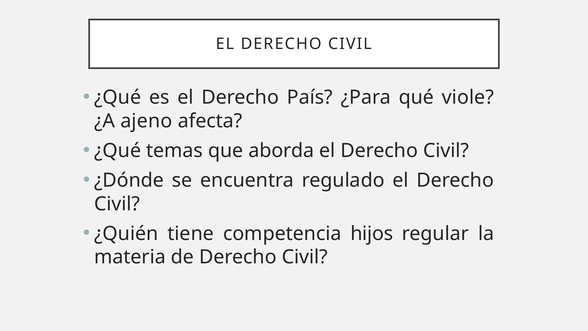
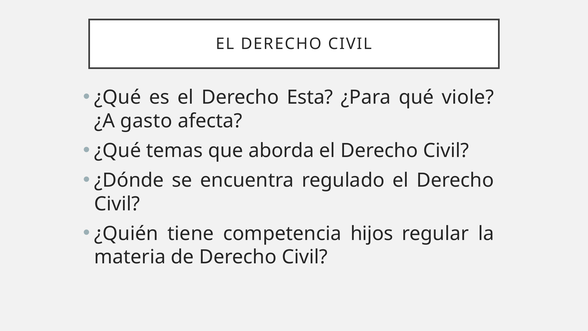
País: País -> Esta
ajeno: ajeno -> gasto
